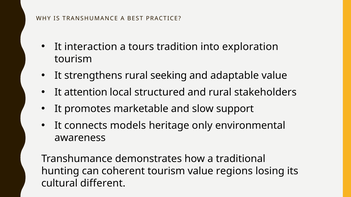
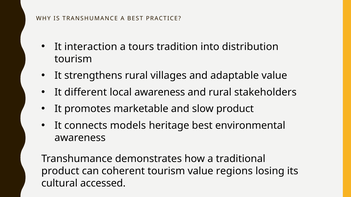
exploration: exploration -> distribution
seeking: seeking -> villages
attention: attention -> different
local structured: structured -> awareness
slow support: support -> product
heritage only: only -> best
hunting at (60, 171): hunting -> product
different: different -> accessed
